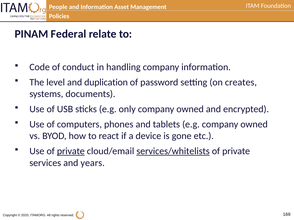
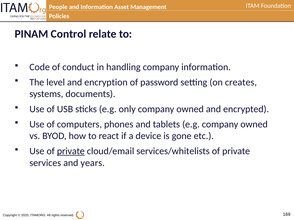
Federal: Federal -> Control
duplication: duplication -> encryption
services/whitelists underline: present -> none
